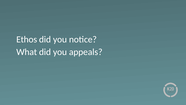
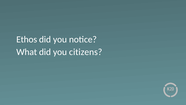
appeals: appeals -> citizens
